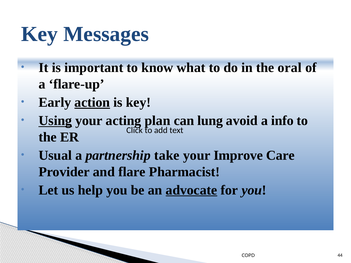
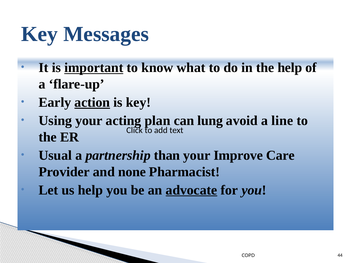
important underline: none -> present
the oral: oral -> help
Using underline: present -> none
info: info -> line
take: take -> than
flare: flare -> none
